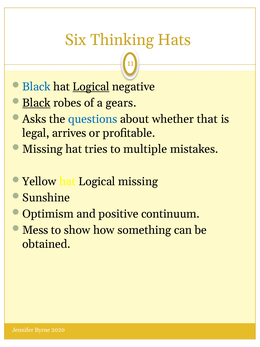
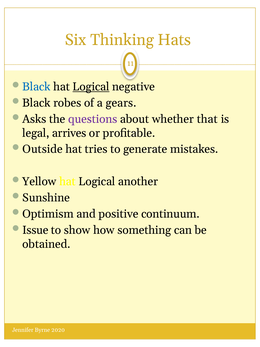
Black at (36, 103) underline: present -> none
questions colour: blue -> purple
Missing at (43, 149): Missing -> Outside
multiple: multiple -> generate
Logical missing: missing -> another
Mess: Mess -> Issue
